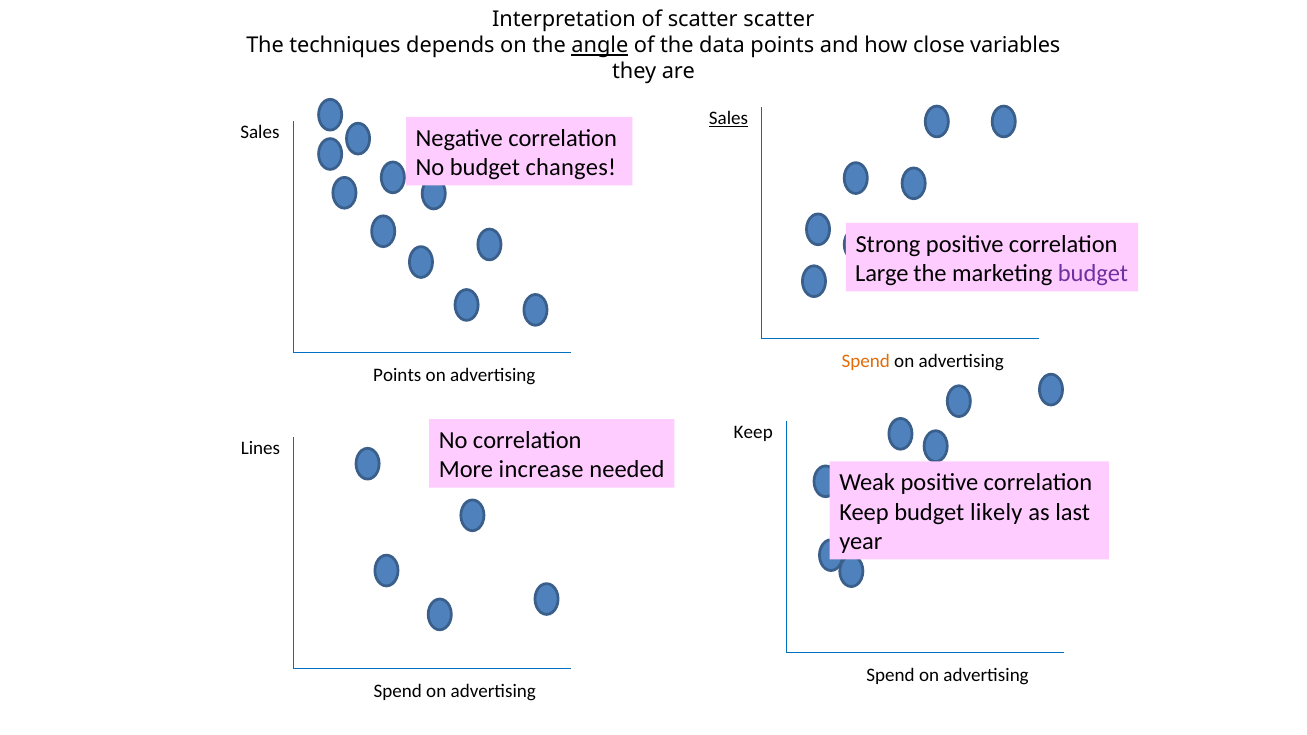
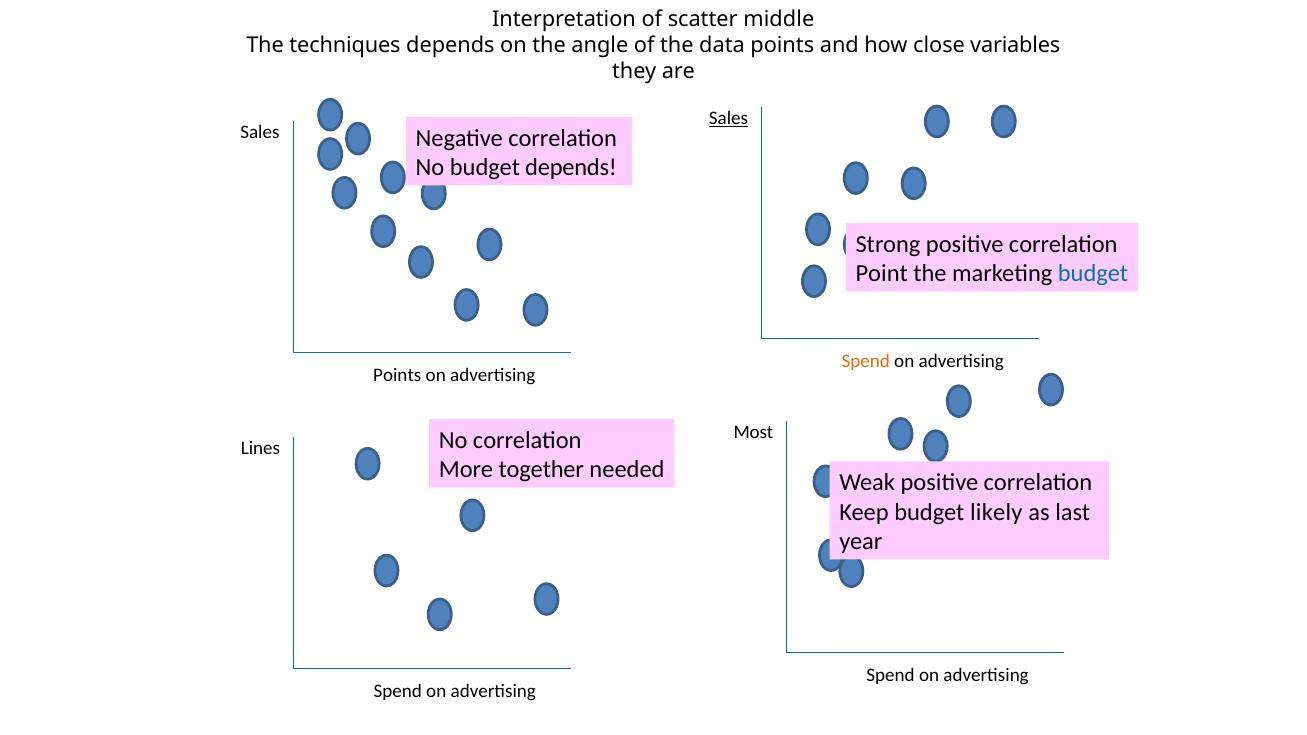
scatter scatter: scatter -> middle
angle underline: present -> none
budget changes: changes -> depends
Large: Large -> Point
budget at (1093, 274) colour: purple -> blue
Keep at (753, 432): Keep -> Most
increase: increase -> together
